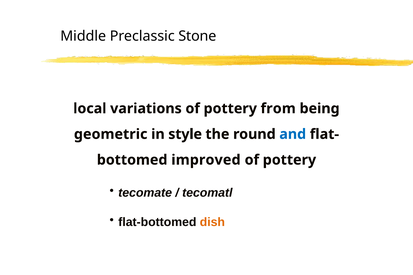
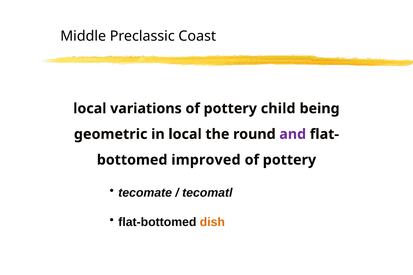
Stone: Stone -> Coast
from: from -> child
in style: style -> local
and colour: blue -> purple
